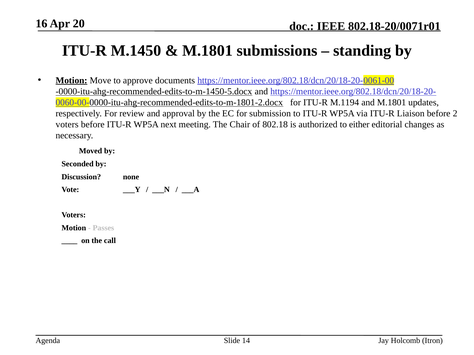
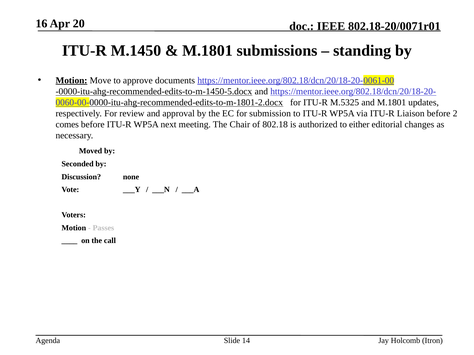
M.1194: M.1194 -> M.5325
voters at (67, 125): voters -> comes
